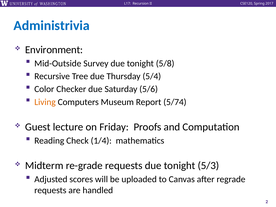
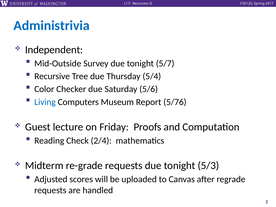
Environment: Environment -> Independent
5/8: 5/8 -> 5/7
Living colour: orange -> blue
5/74: 5/74 -> 5/76
1/4: 1/4 -> 2/4
